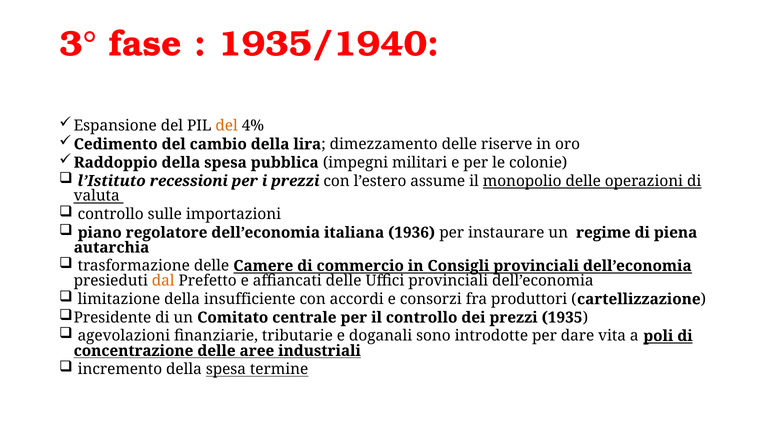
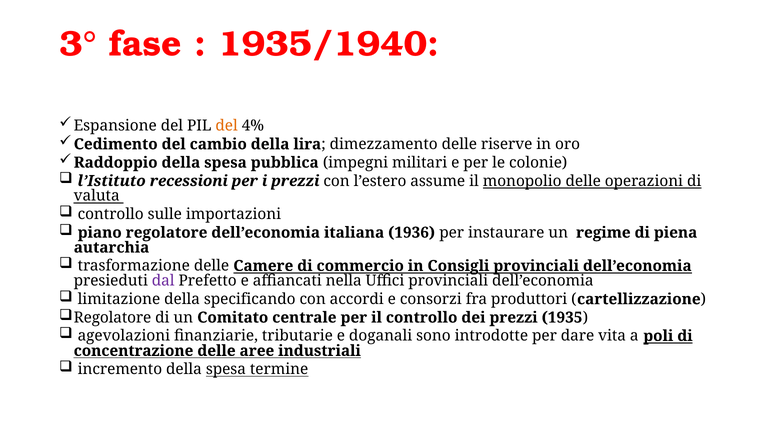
dal colour: orange -> purple
affiancati delle: delle -> nella
insufficiente: insufficiente -> specificando
Presidente at (112, 318): Presidente -> Regolatore
